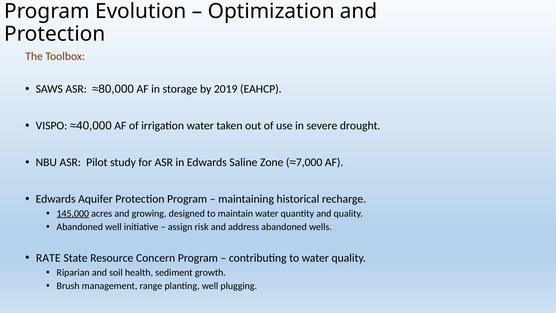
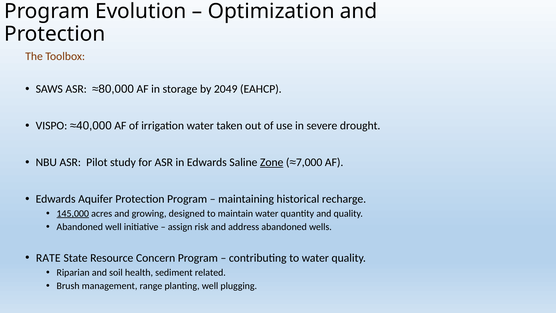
2019: 2019 -> 2049
Zone underline: none -> present
growth: growth -> related
